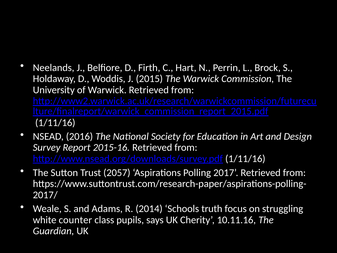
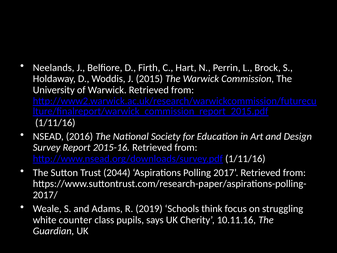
2057: 2057 -> 2044
2014: 2014 -> 2019
truth: truth -> think
